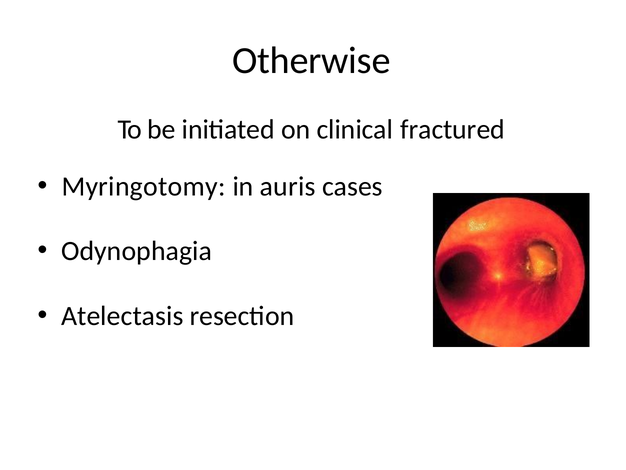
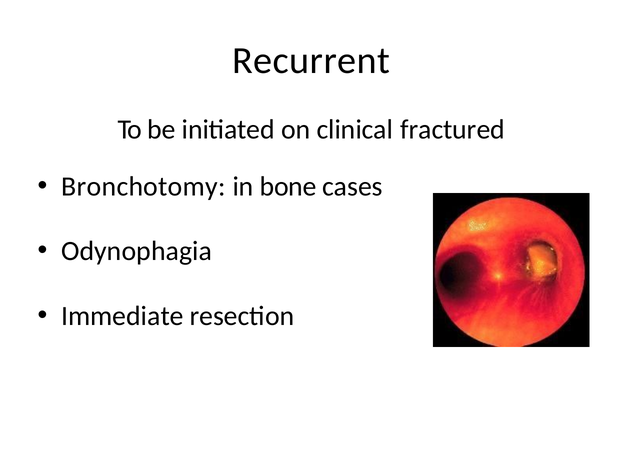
Otherwise: Otherwise -> Recurrent
Myringotomy: Myringotomy -> Bronchotomy
auris: auris -> bone
Atelectasis: Atelectasis -> Immediate
